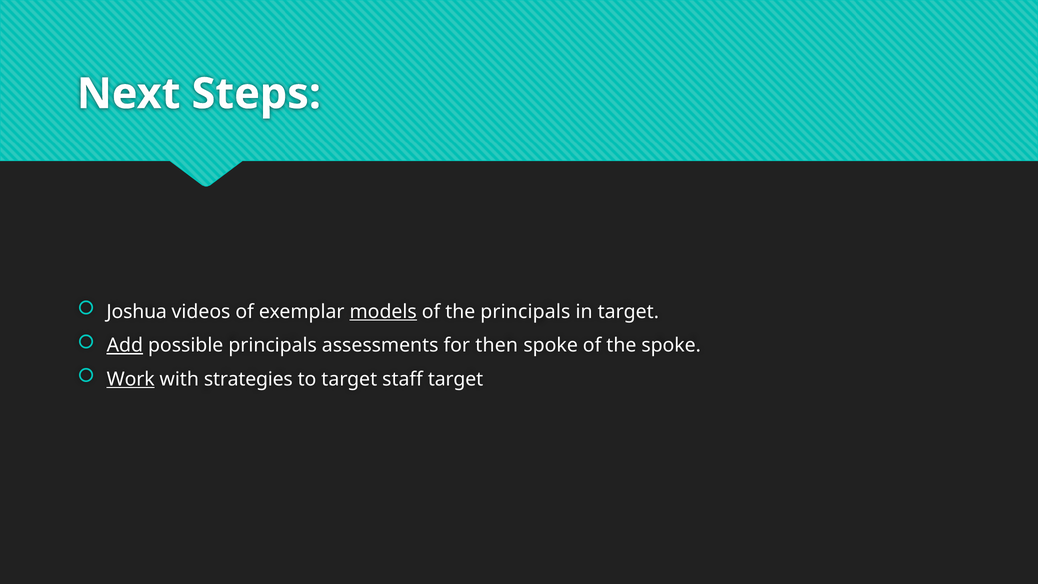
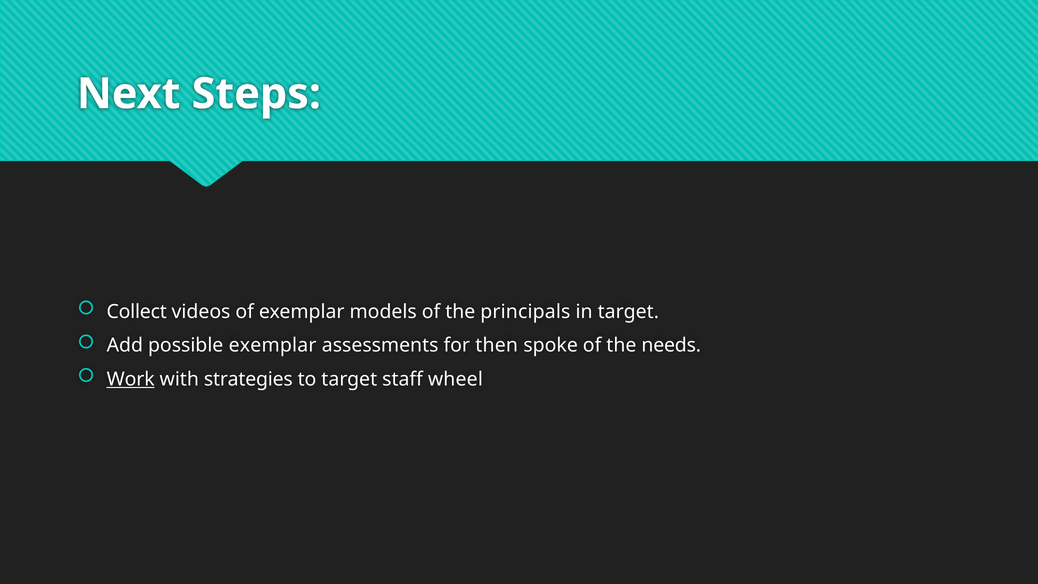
Joshua: Joshua -> Collect
models underline: present -> none
Add underline: present -> none
possible principals: principals -> exemplar
the spoke: spoke -> needs
staff target: target -> wheel
